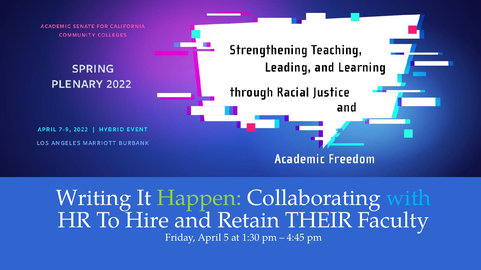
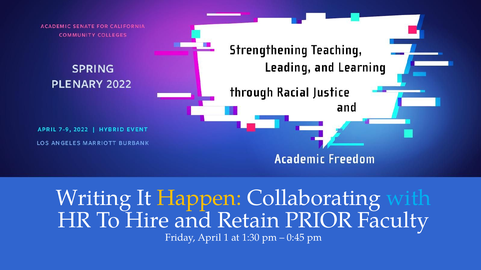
Happen colour: light green -> yellow
THEIR: THEIR -> PRIOR
5: 5 -> 1
4:45: 4:45 -> 0:45
